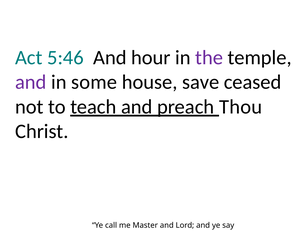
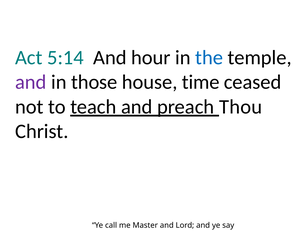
5:46: 5:46 -> 5:14
the colour: purple -> blue
some: some -> those
save: save -> time
